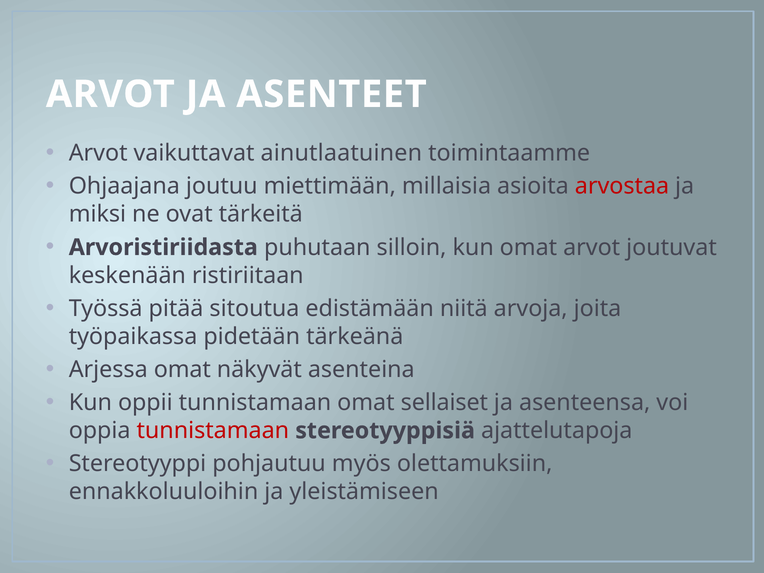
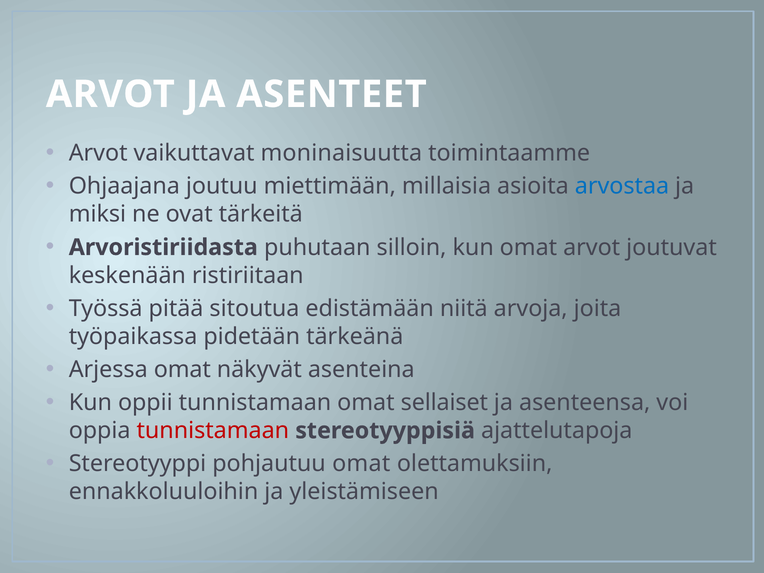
ainutlaatuinen: ainutlaatuinen -> moninaisuutta
arvostaa colour: red -> blue
pohjautuu myös: myös -> omat
